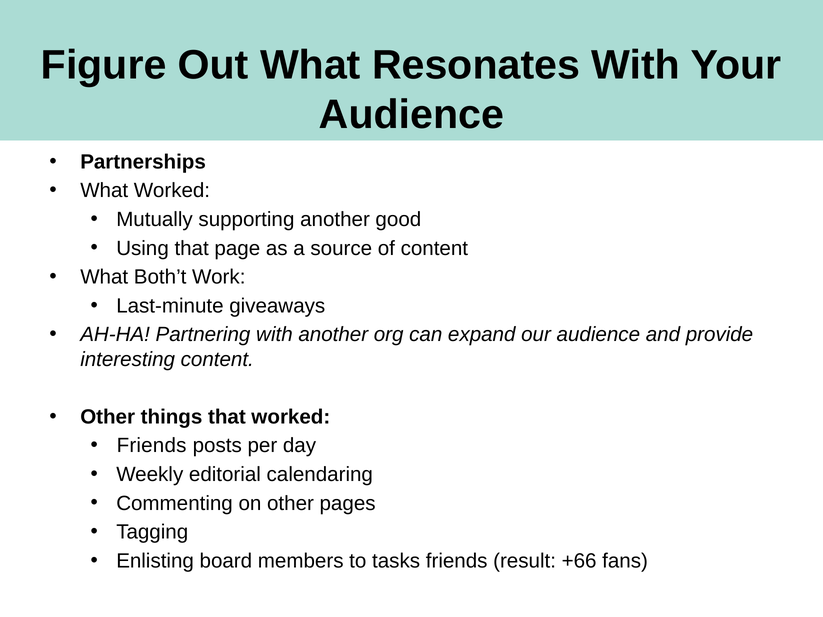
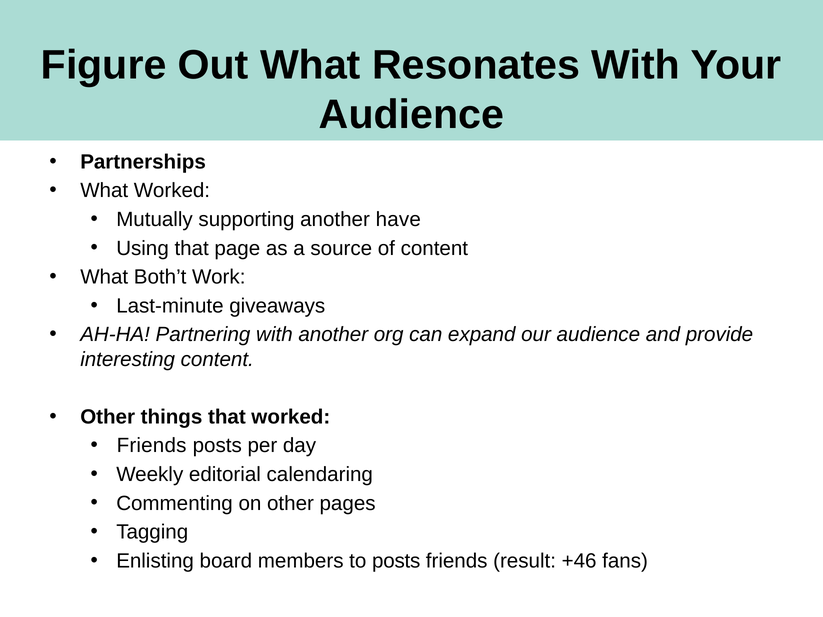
good: good -> have
to tasks: tasks -> posts
+66: +66 -> +46
